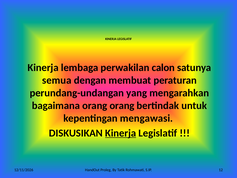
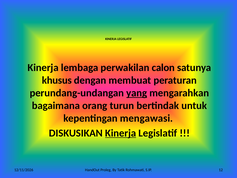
semua: semua -> khusus
yang underline: none -> present
orang orang: orang -> turun
